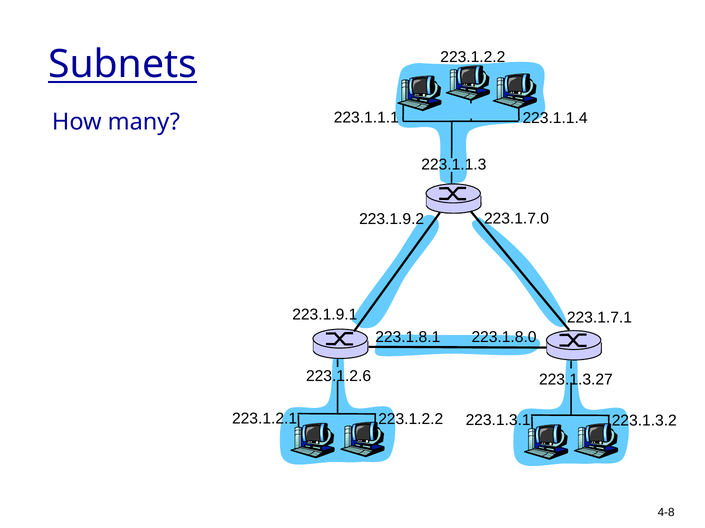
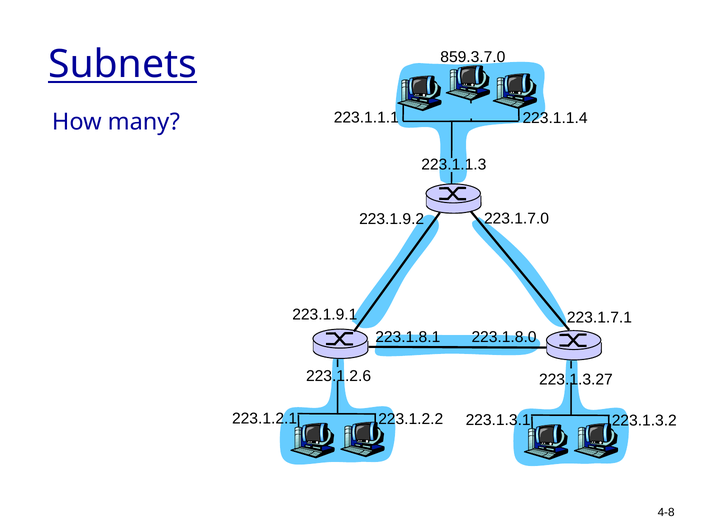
223.1.2.2 at (473, 57): 223.1.2.2 -> 859.3.7.0
